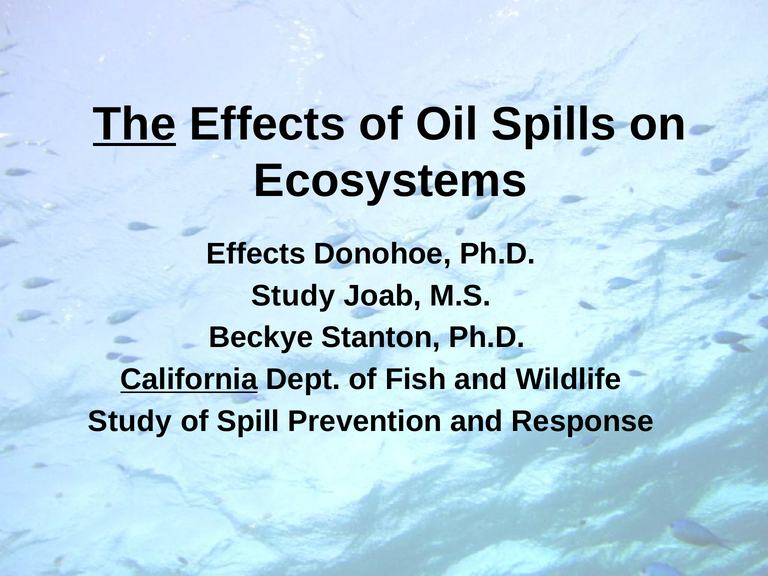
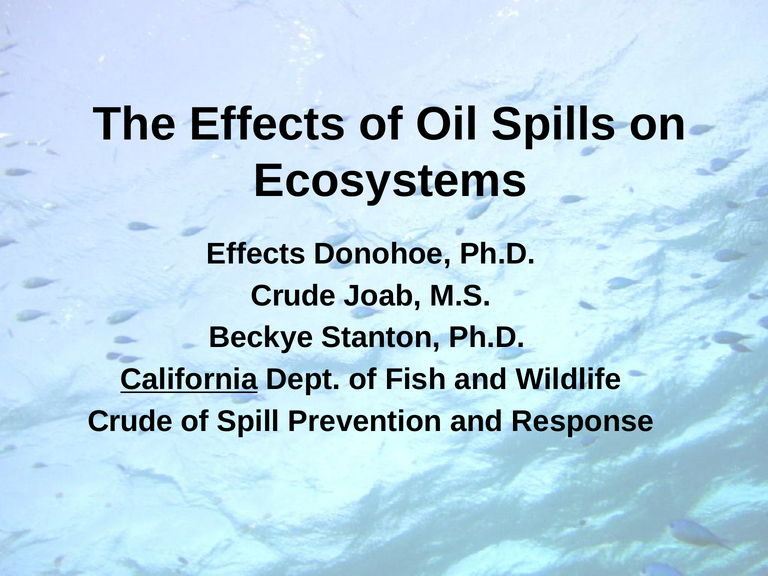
The underline: present -> none
Study at (293, 296): Study -> Crude
Study at (130, 421): Study -> Crude
